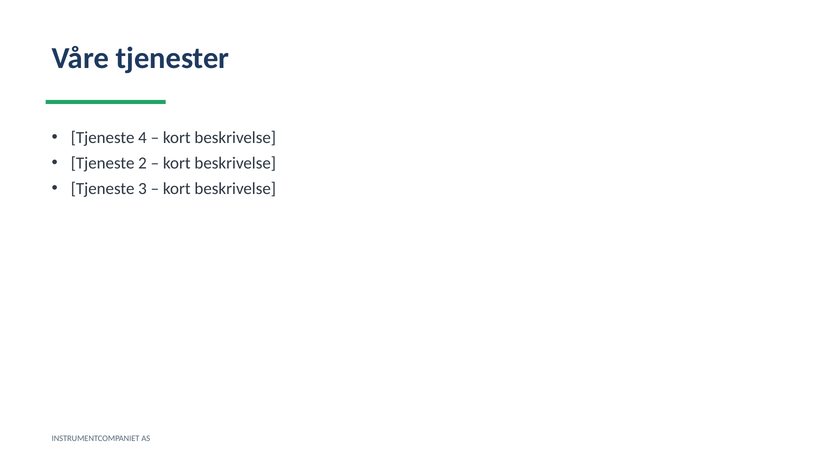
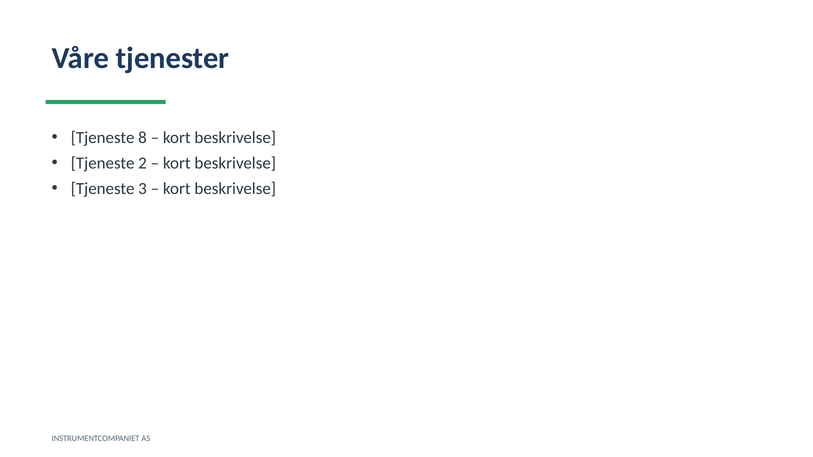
4: 4 -> 8
